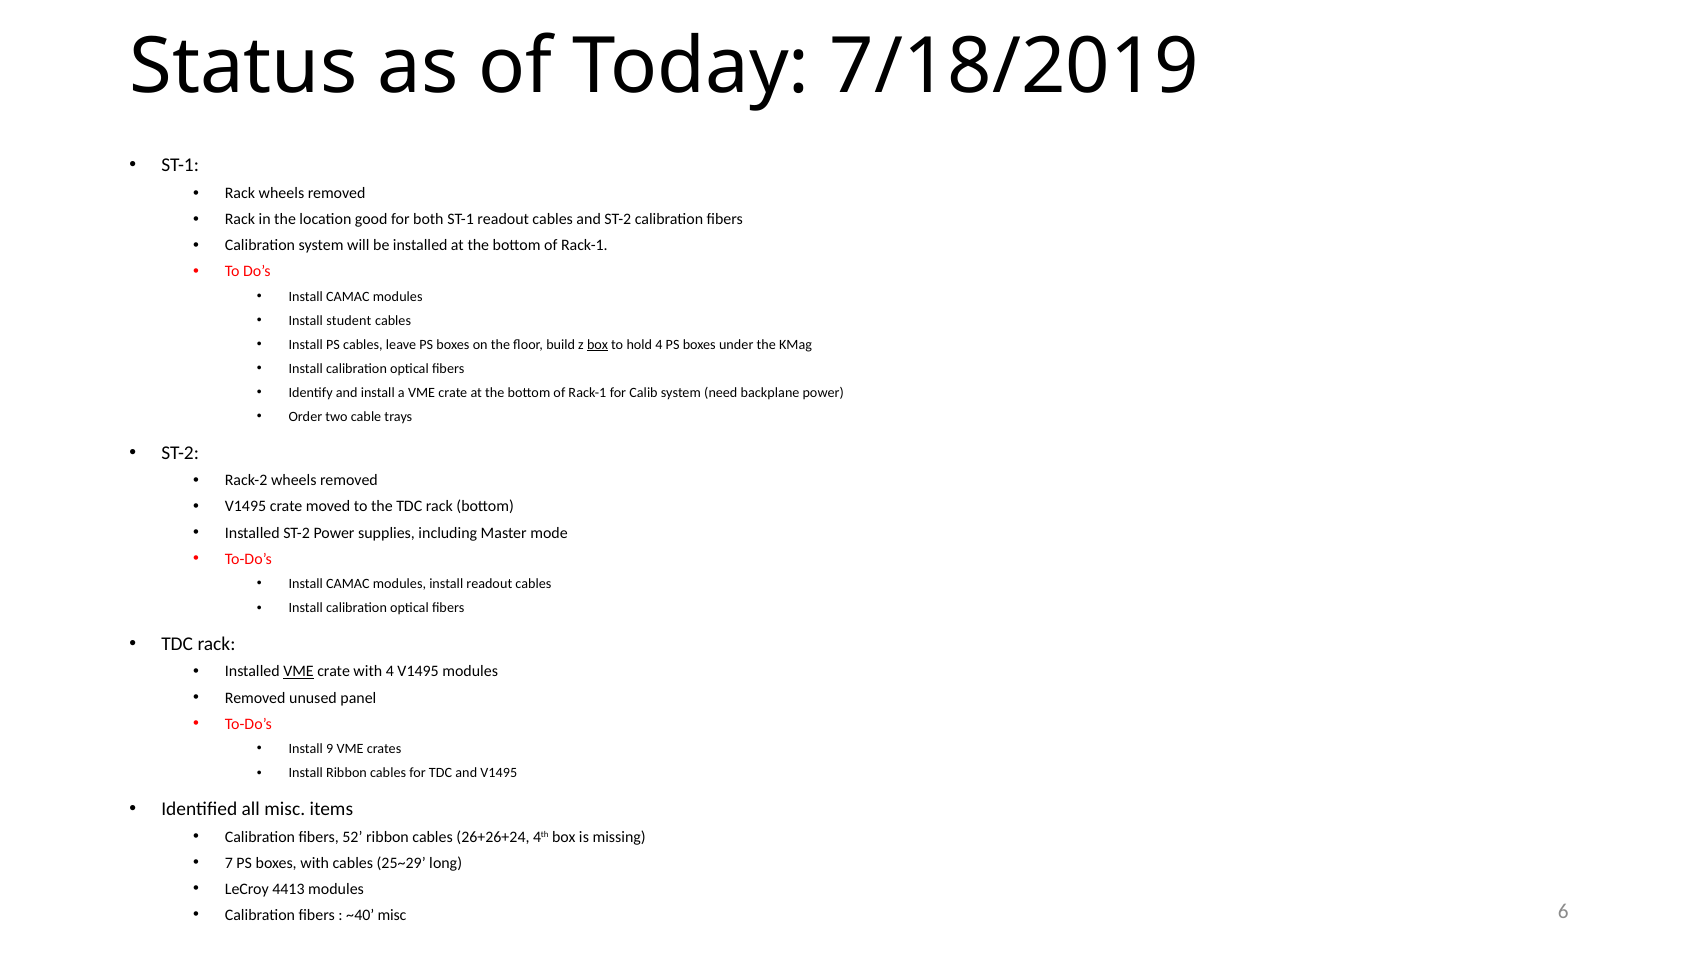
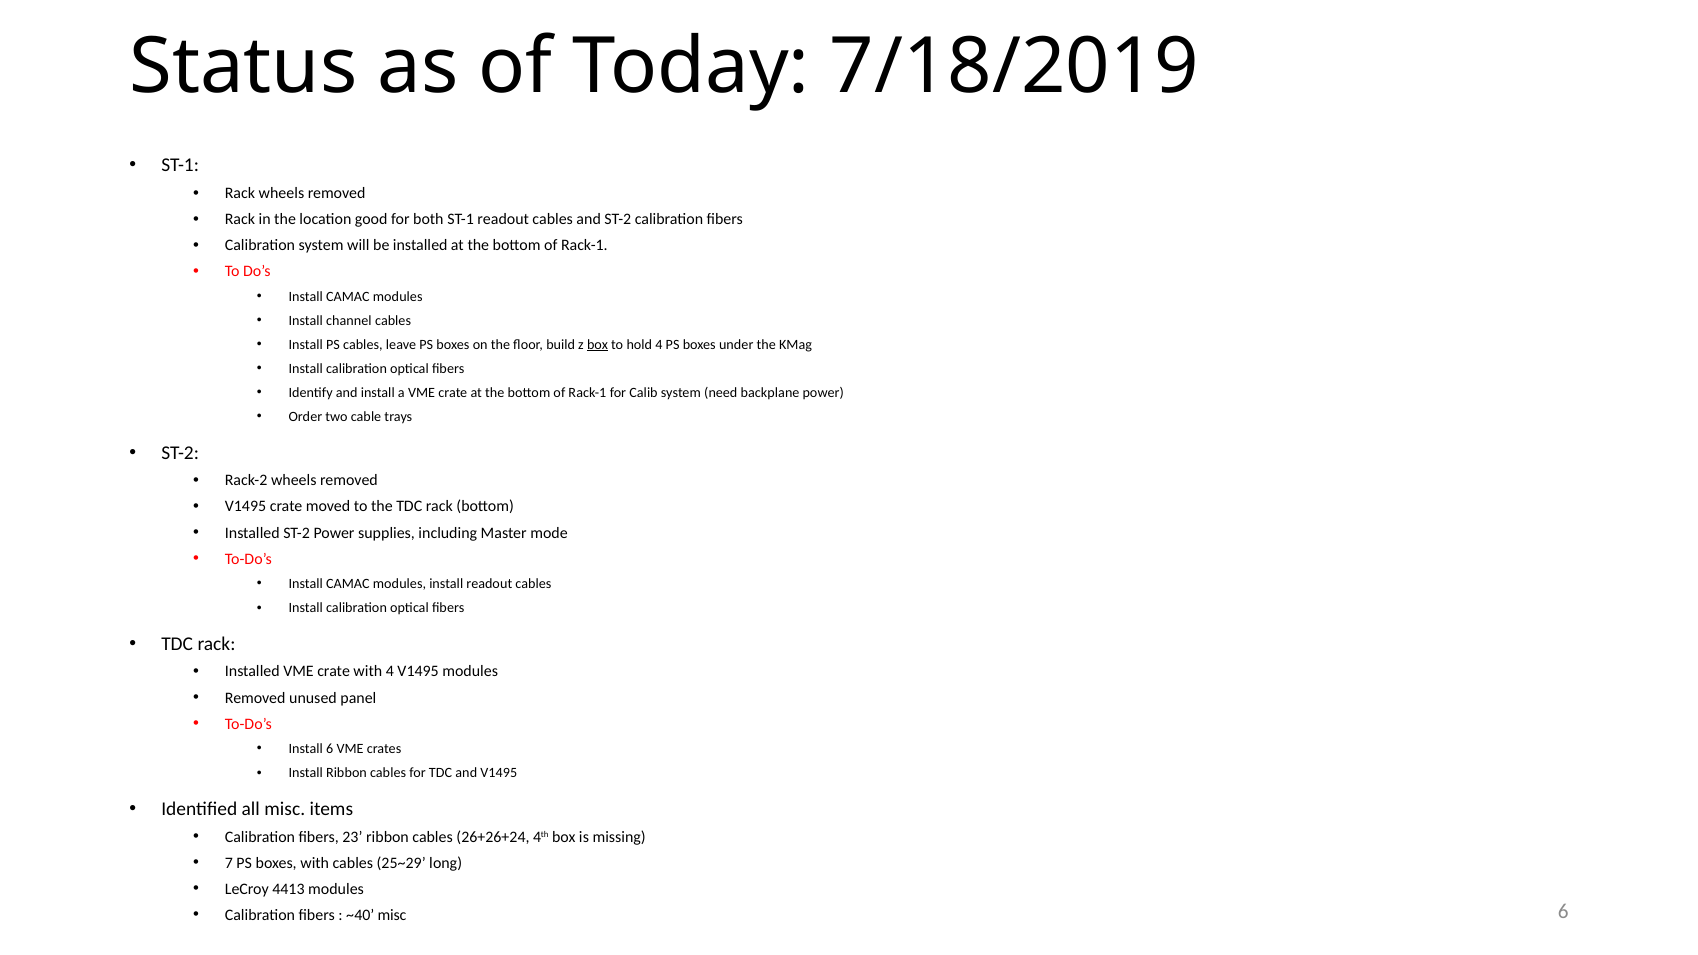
student: student -> channel
VME at (299, 672) underline: present -> none
Install 9: 9 -> 6
52: 52 -> 23
